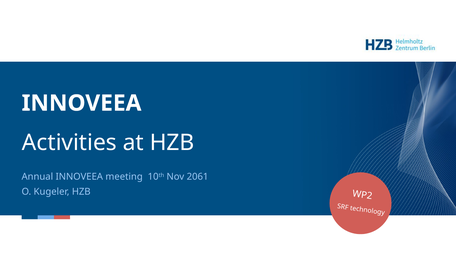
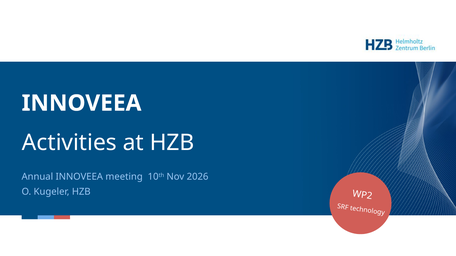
2061: 2061 -> 2026
